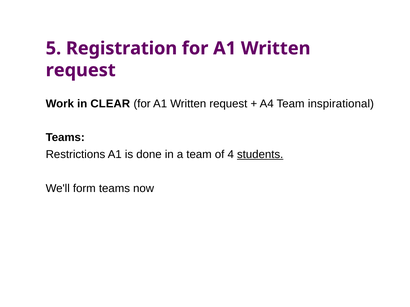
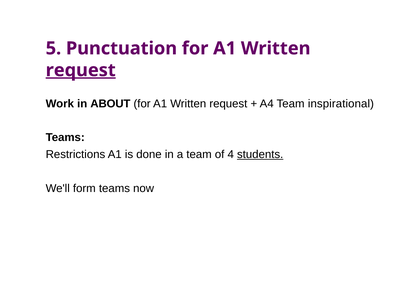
Registration: Registration -> Punctuation
request at (81, 70) underline: none -> present
CLEAR: CLEAR -> ABOUT
